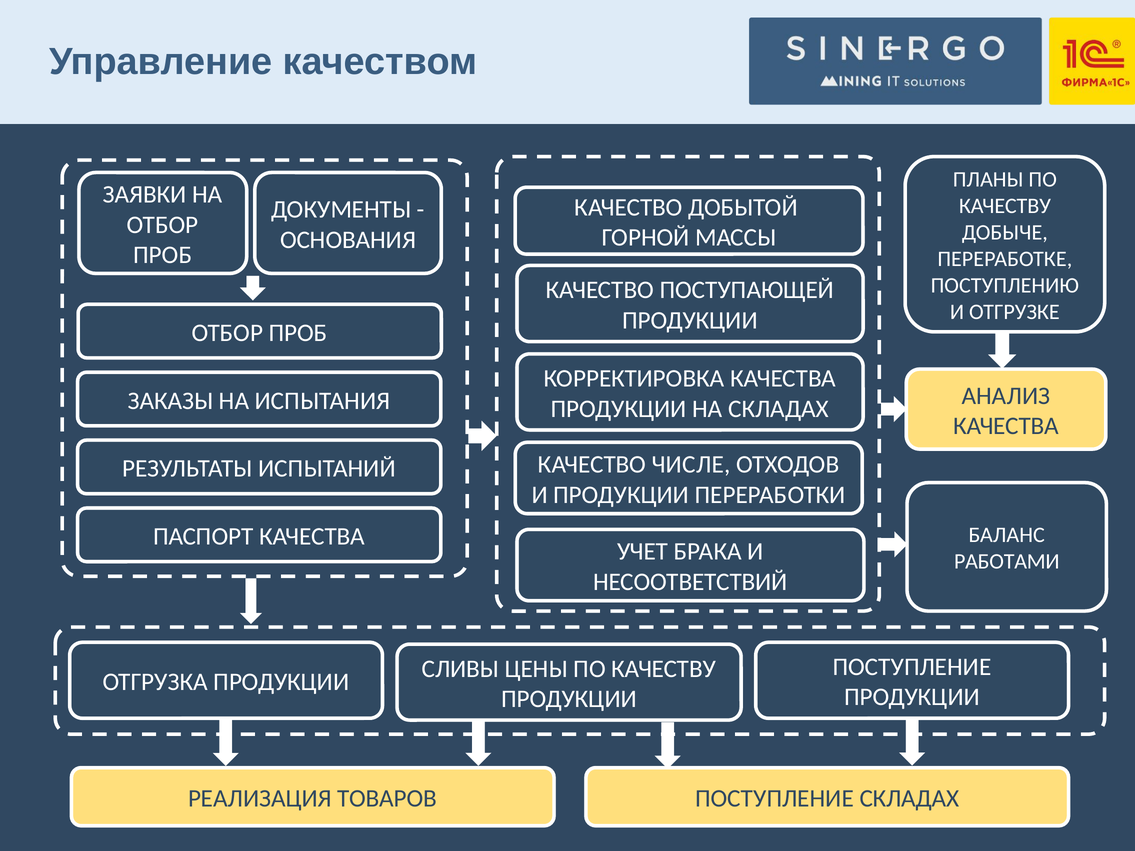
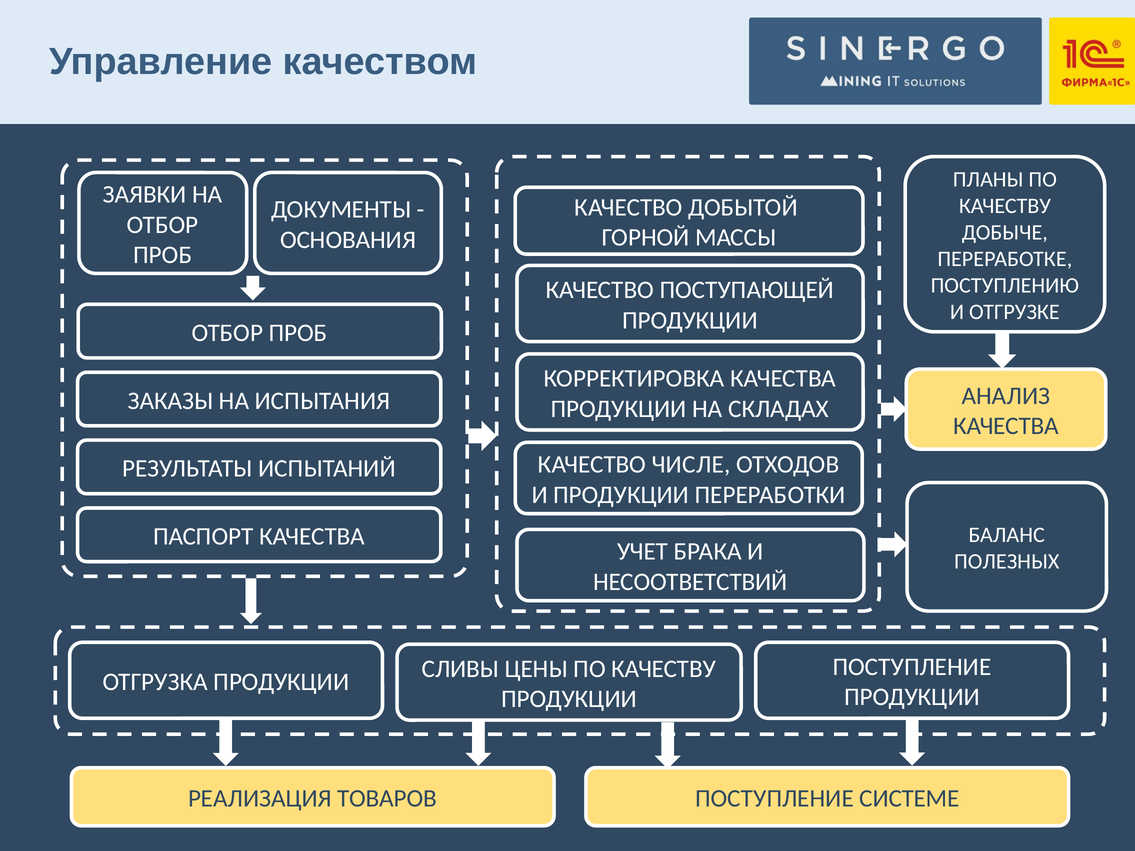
РАБОТАМИ: РАБОТАМИ -> ПОЛЕЗНЫХ
ПОСТУПЛЕНИЕ СКЛАДАХ: СКЛАДАХ -> СИСТЕМЕ
